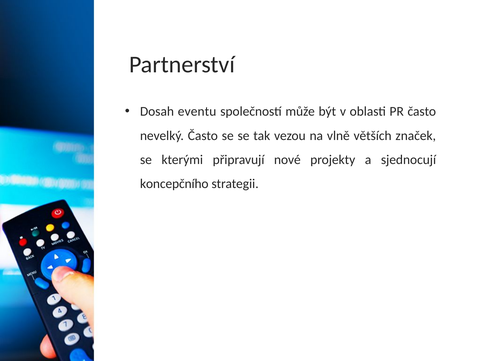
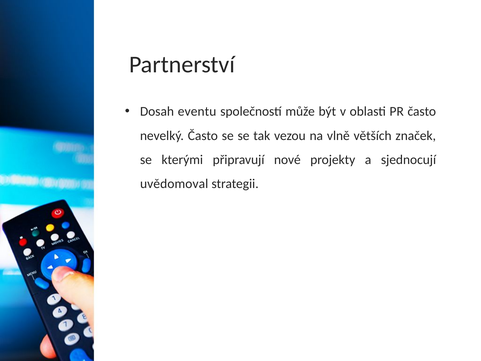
koncepčního: koncepčního -> uvědomoval
